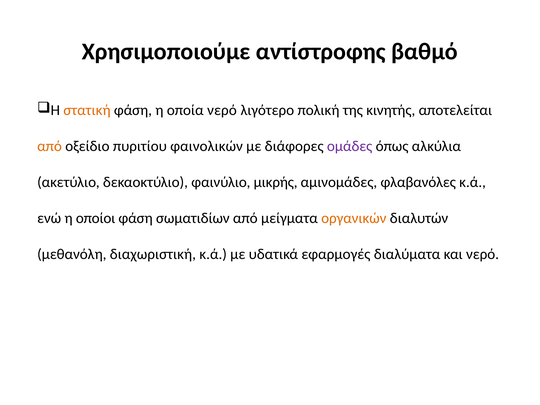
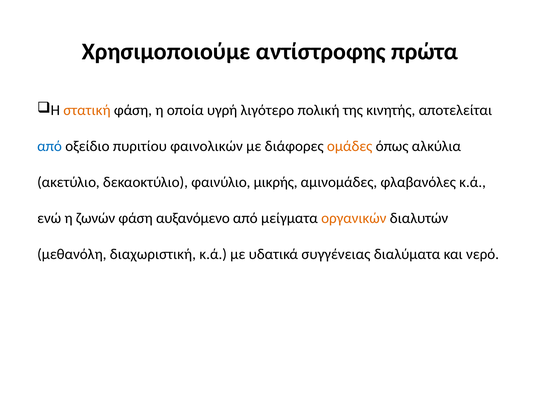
βαθμό: βαθμό -> πρώτα
οποία νερό: νερό -> υγρή
από at (50, 146) colour: orange -> blue
ομάδες colour: purple -> orange
οποίοι: οποίοι -> ζωνών
σωματιδίων: σωματιδίων -> αυξανόμενο
εφαρμογές: εφαρμογές -> συγγένειας
